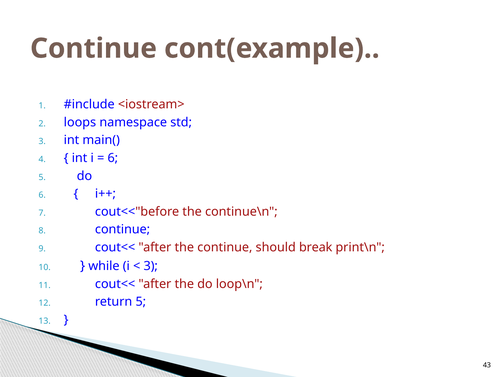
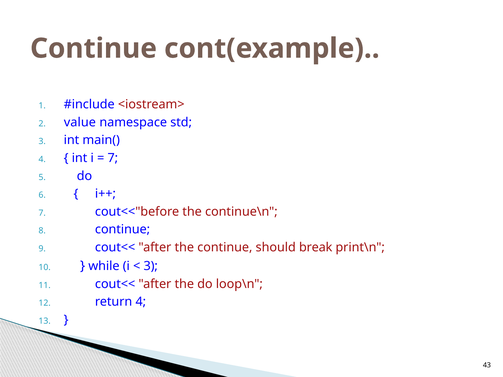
loops: loops -> value
6 at (113, 158): 6 -> 7
return 5: 5 -> 4
